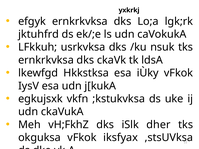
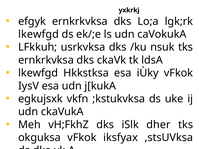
jktuhfrd at (39, 34): jktuhfrd -> lkewfgd
